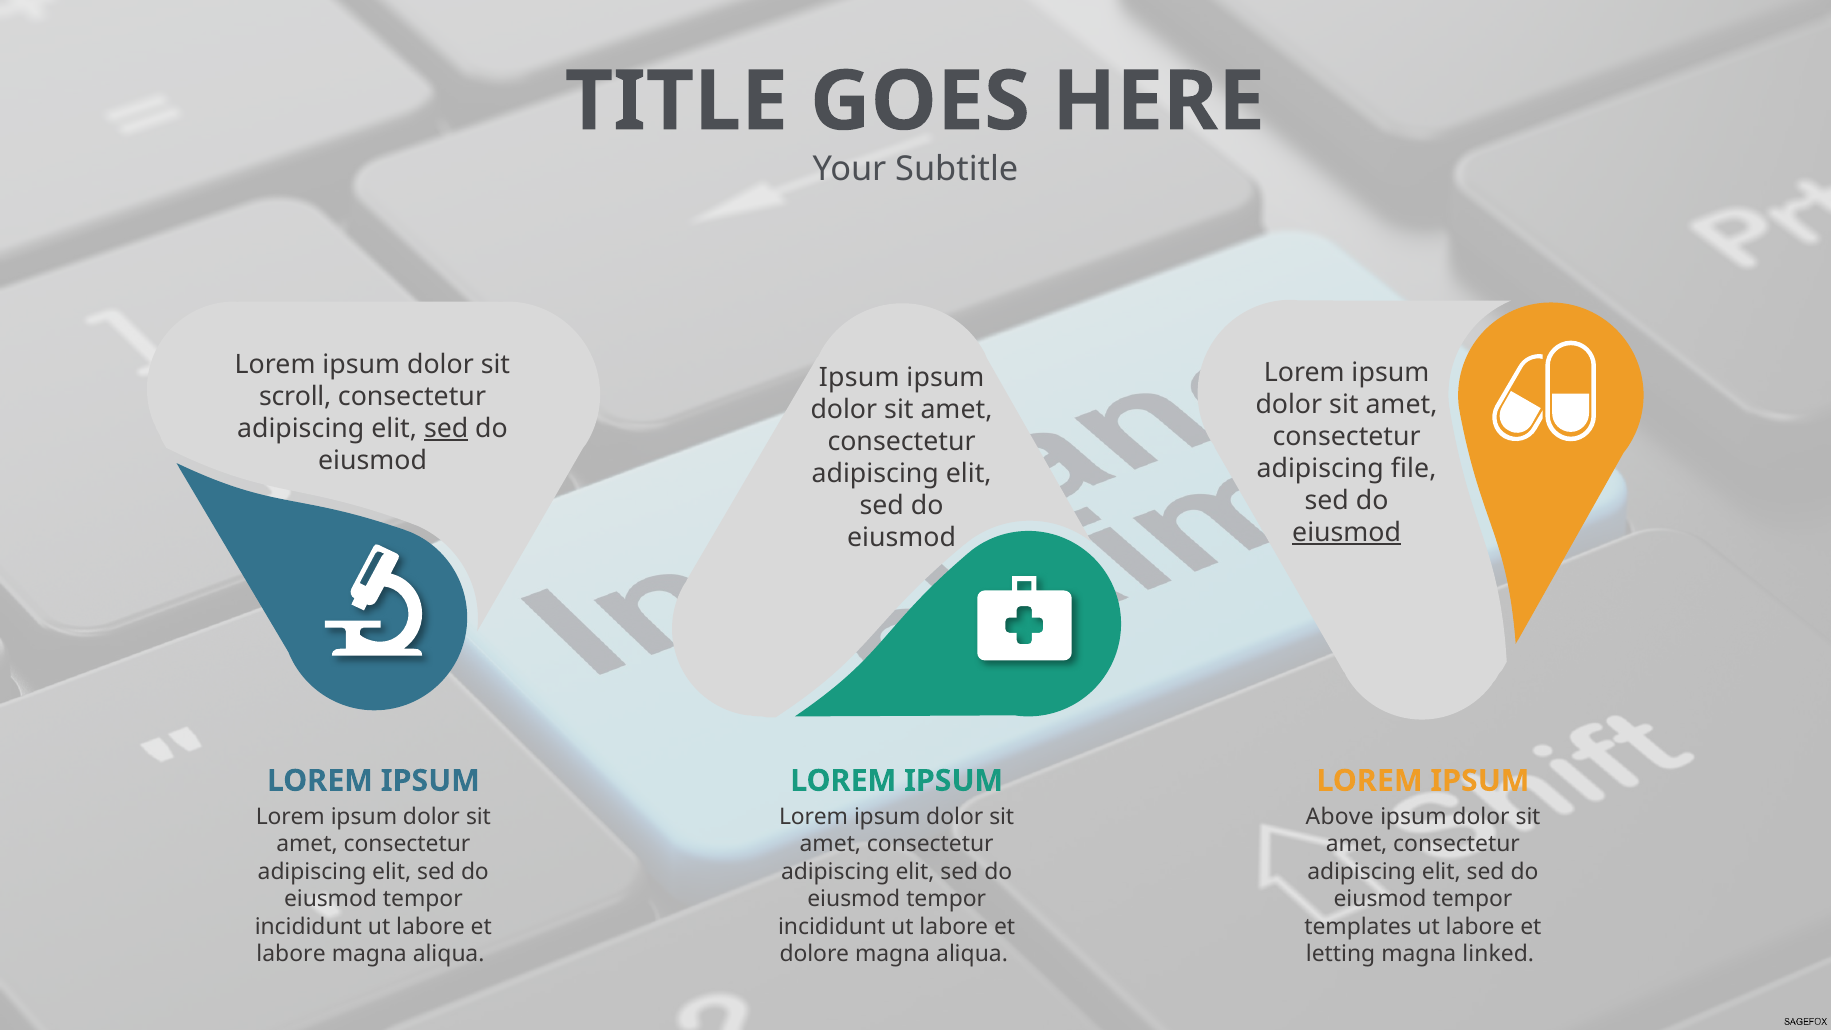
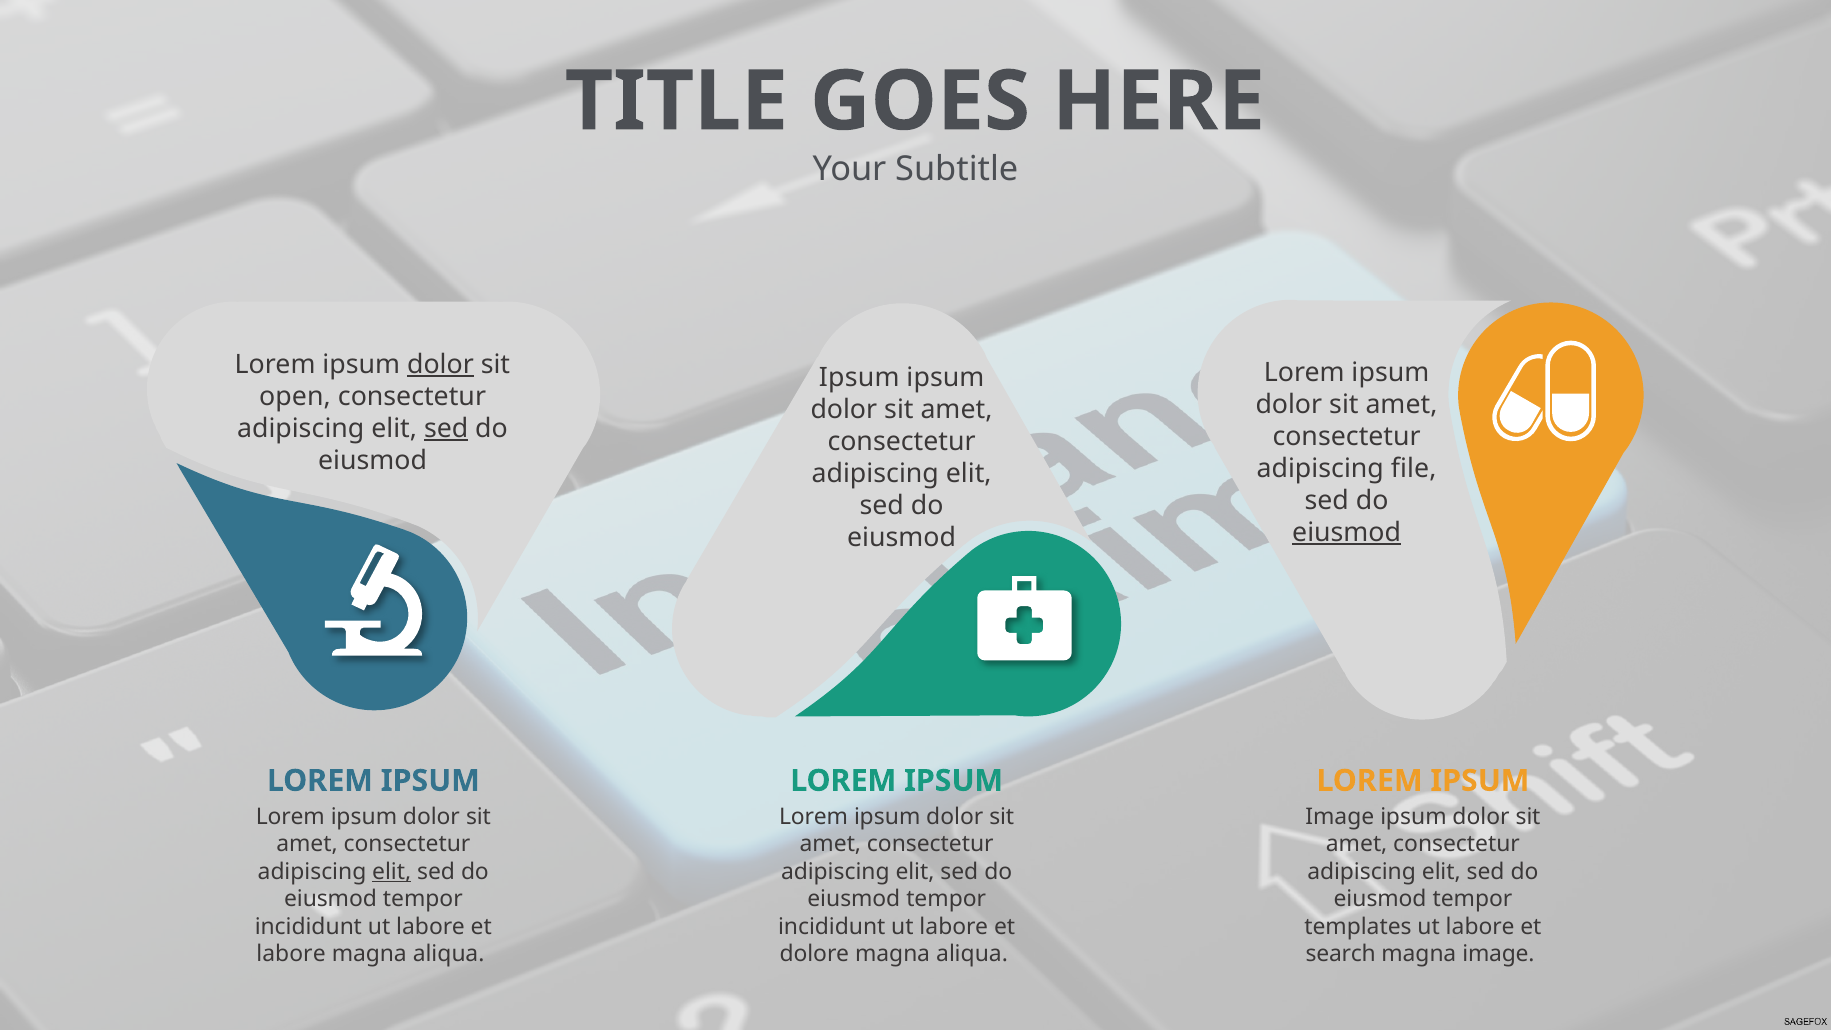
dolor at (440, 365) underline: none -> present
scroll: scroll -> open
Above at (1340, 817): Above -> Image
elit at (392, 872) underline: none -> present
letting: letting -> search
magna linked: linked -> image
